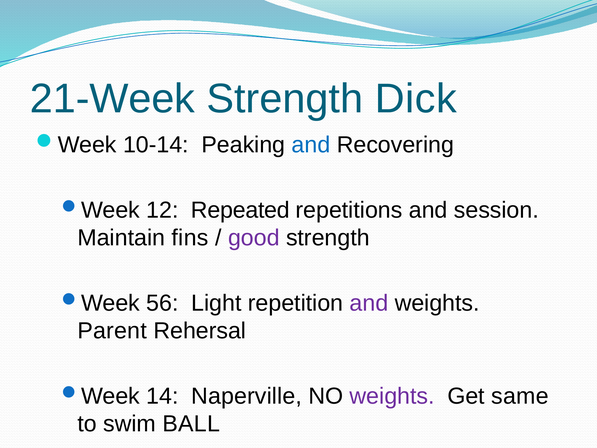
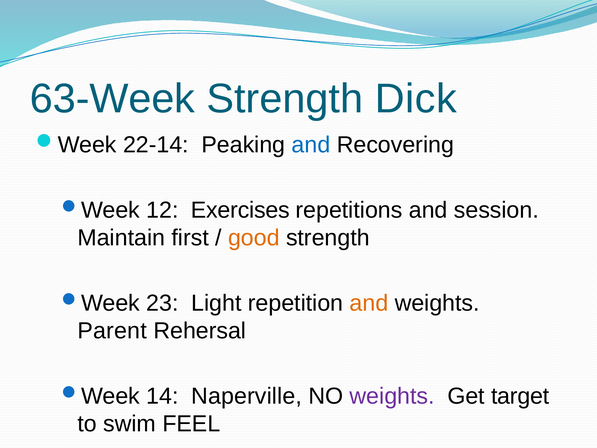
21-Week: 21-Week -> 63-Week
10-14: 10-14 -> 22-14
Repeated: Repeated -> Exercises
fins: fins -> first
good colour: purple -> orange
56: 56 -> 23
and at (369, 303) colour: purple -> orange
same: same -> target
BALL: BALL -> FEEL
